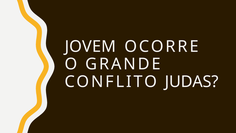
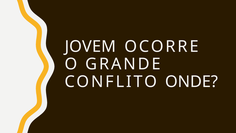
JUDAS: JUDAS -> ONDE
